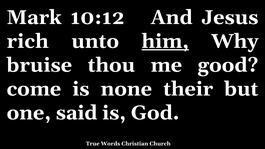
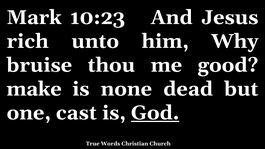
10:12: 10:12 -> 10:23
him underline: present -> none
come: come -> make
their: their -> dead
said: said -> cast
God underline: none -> present
